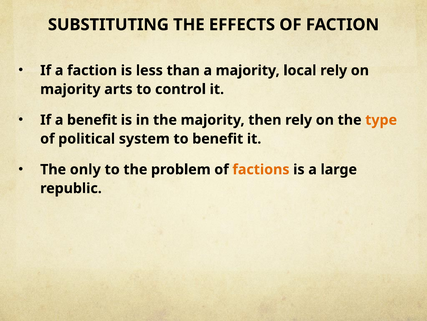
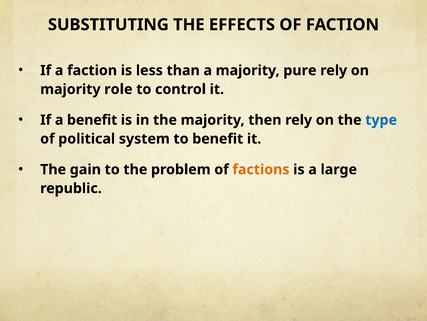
local: local -> pure
arts: arts -> role
type colour: orange -> blue
only: only -> gain
